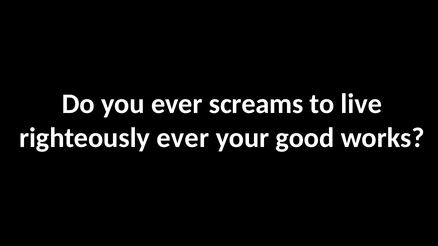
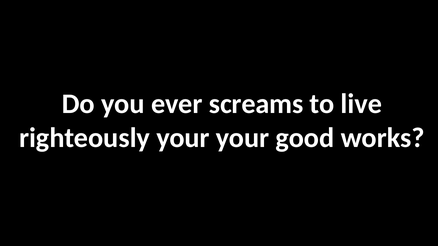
righteously ever: ever -> your
